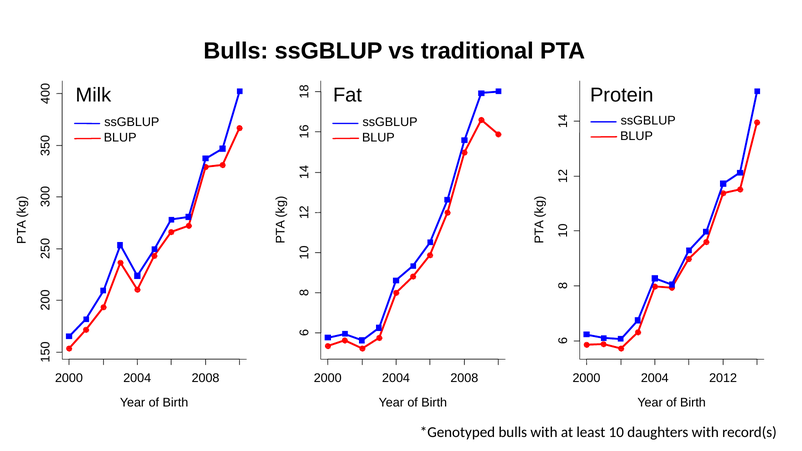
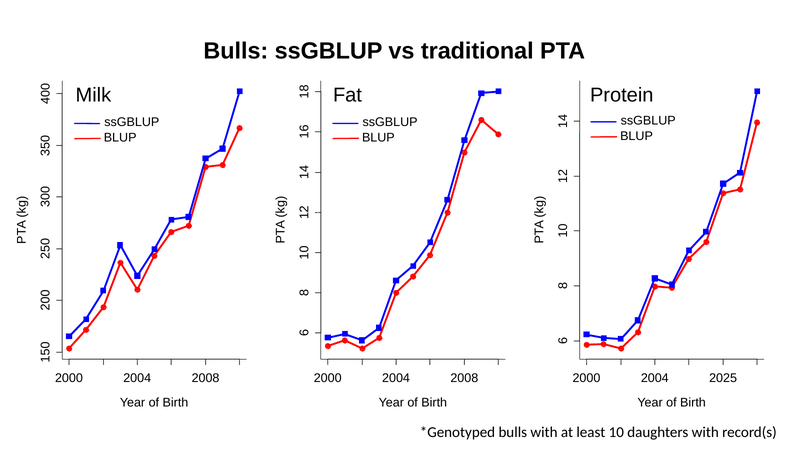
2012: 2012 -> 2025
